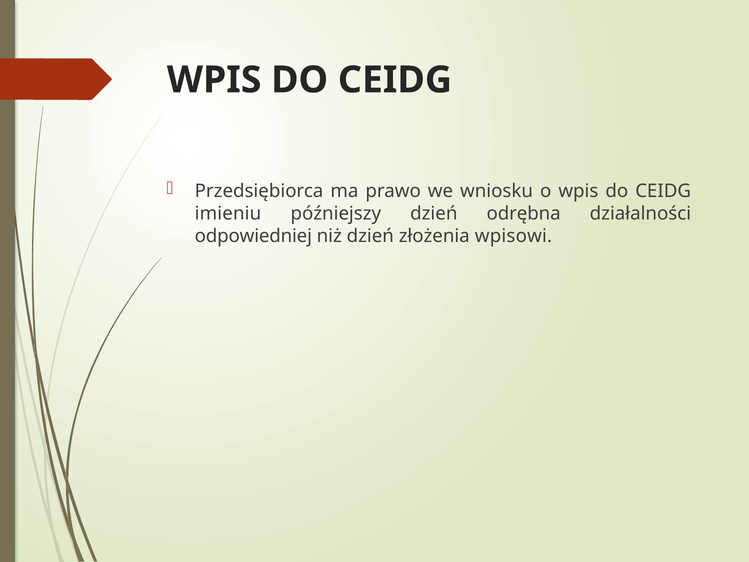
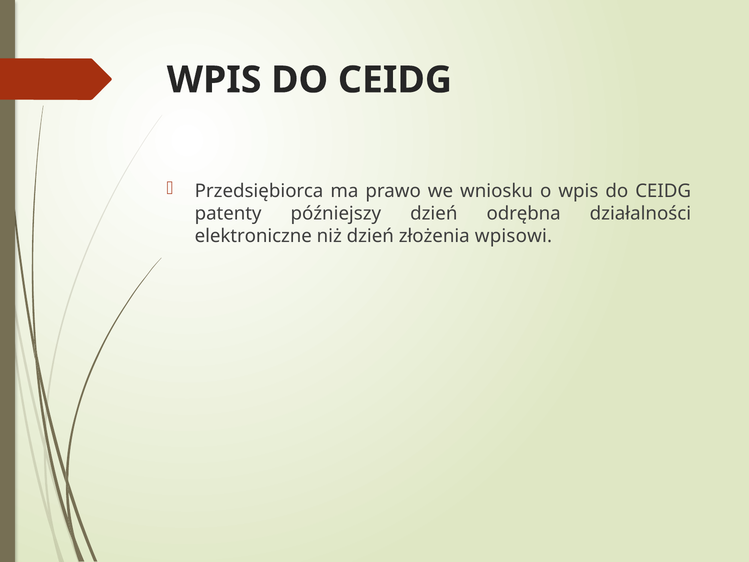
imieniu: imieniu -> patenty
odpowiedniej: odpowiedniej -> elektroniczne
